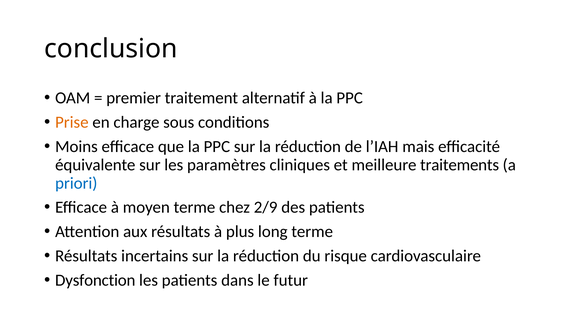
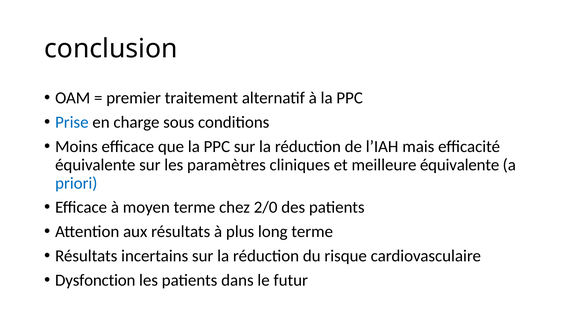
Prise colour: orange -> blue
meilleure traitements: traitements -> équivalente
2/9: 2/9 -> 2/0
